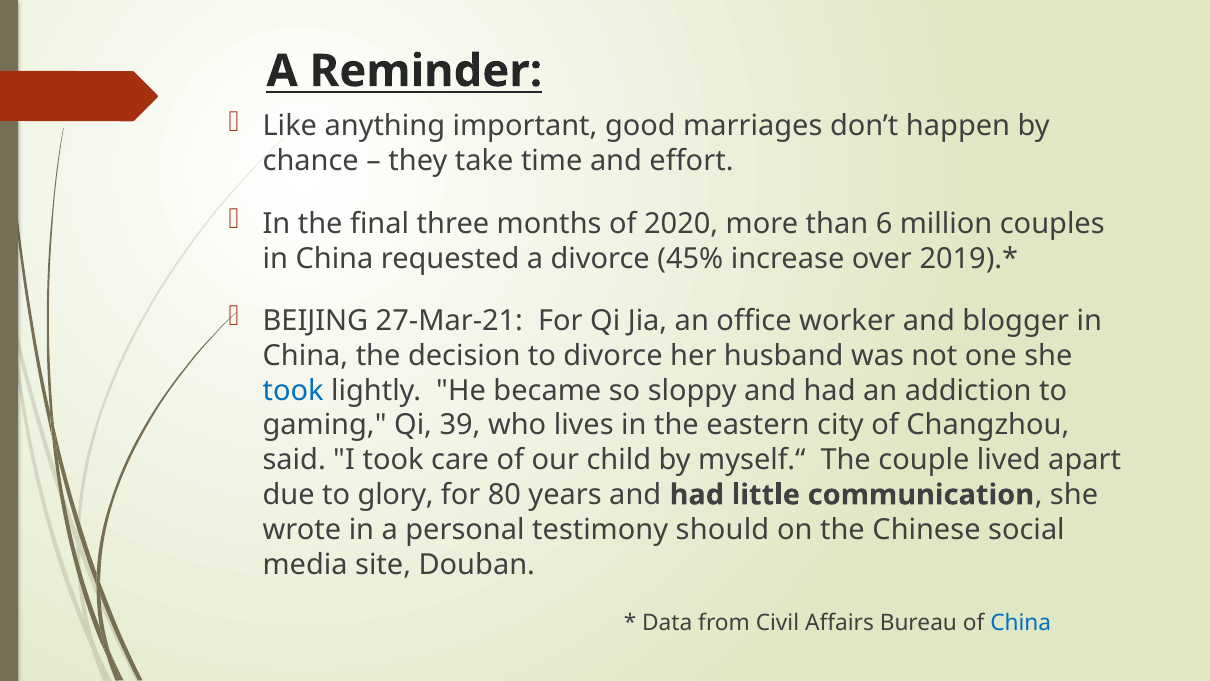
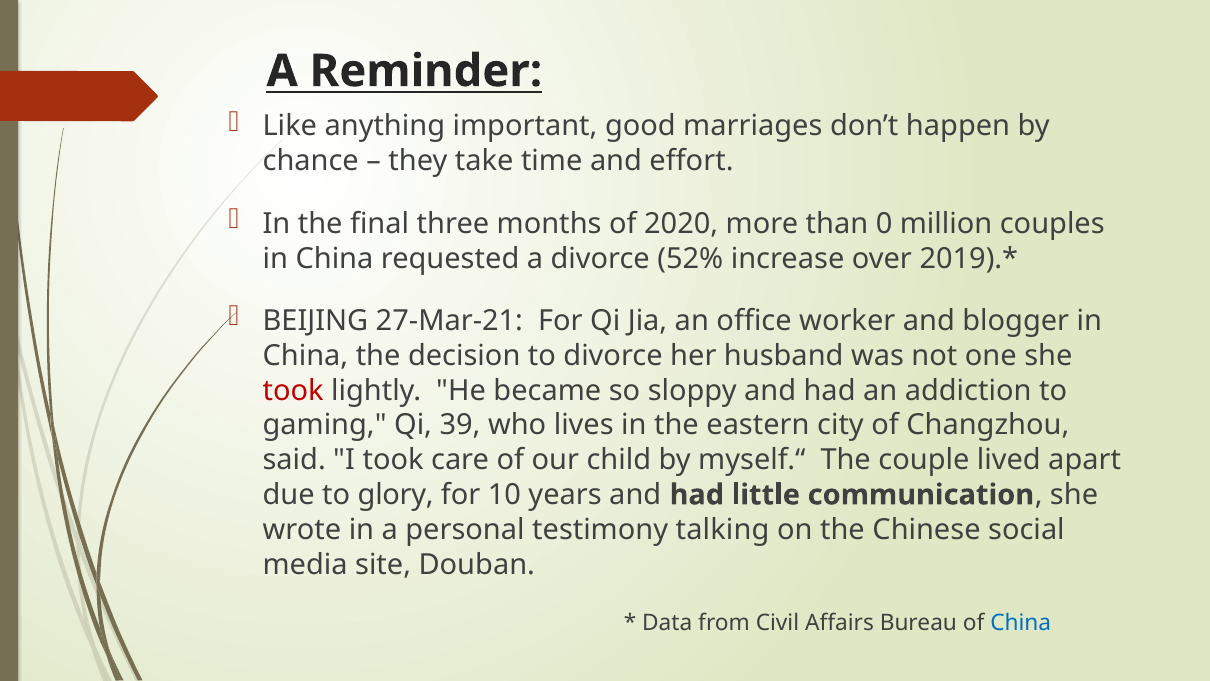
6: 6 -> 0
45%: 45% -> 52%
took at (293, 390) colour: blue -> red
80: 80 -> 10
should: should -> talking
